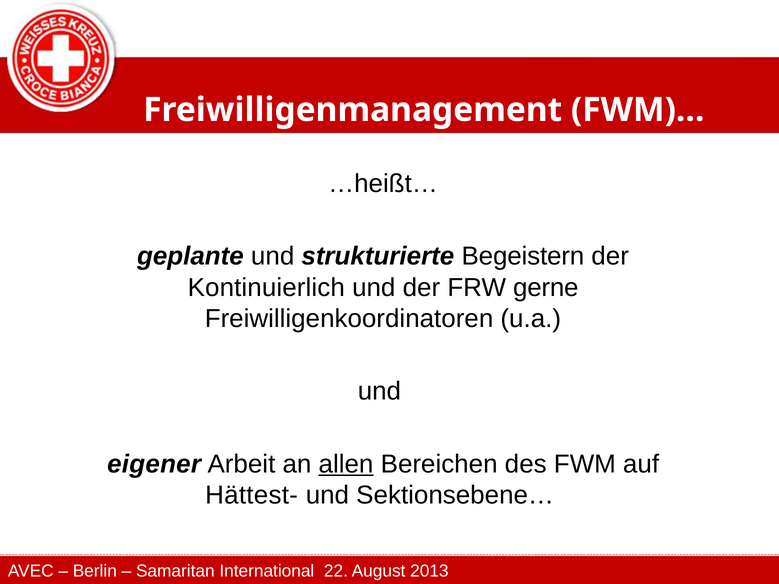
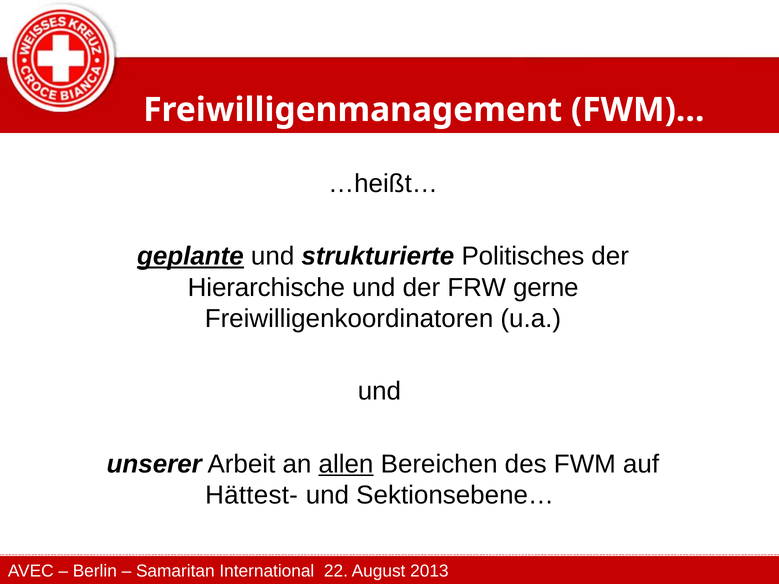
geplante underline: none -> present
Begeistern: Begeistern -> Politisches
Kontinuierlich: Kontinuierlich -> Hierarchische
eigener: eigener -> unserer
